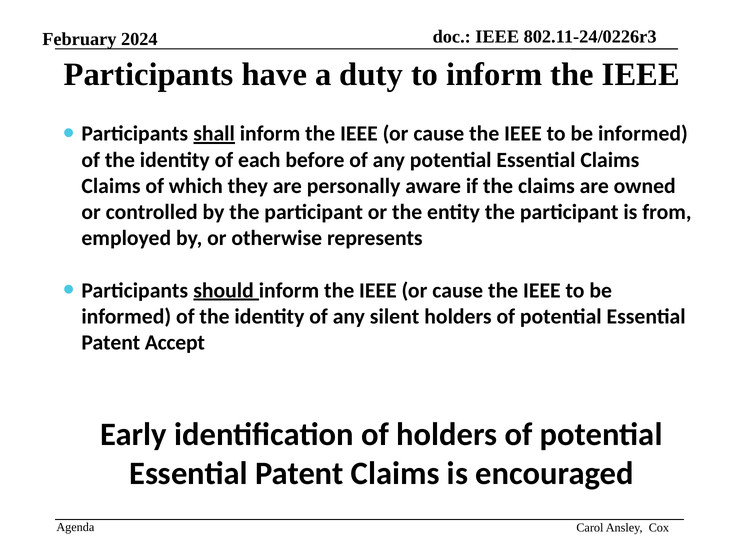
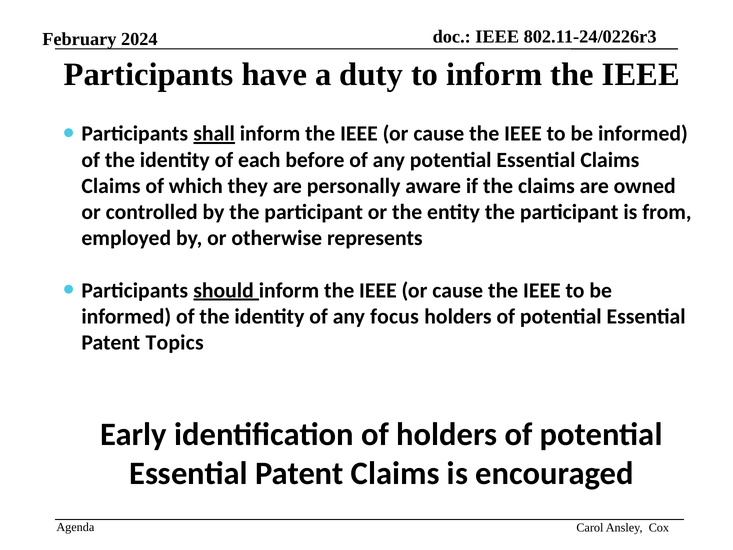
silent: silent -> focus
Accept: Accept -> Topics
